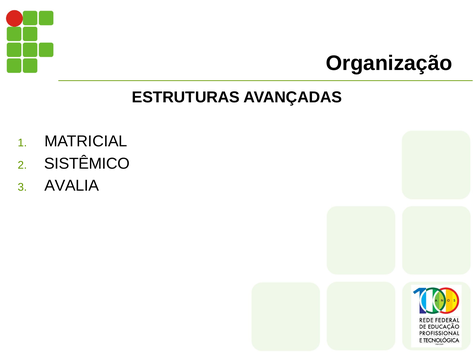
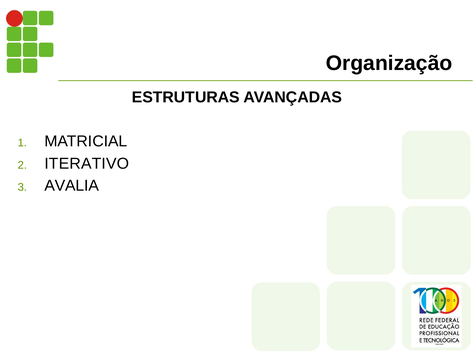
SISTÊMICO: SISTÊMICO -> ITERATIVO
